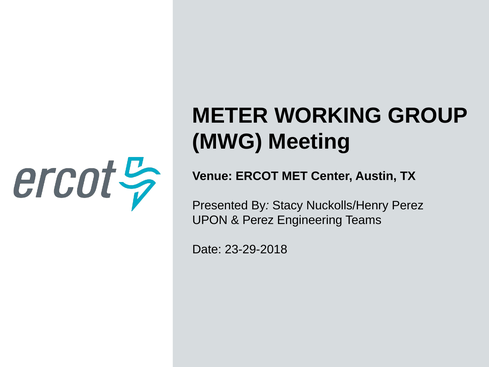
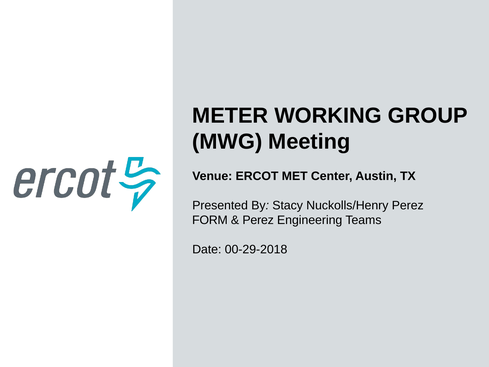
UPON: UPON -> FORM
23-29-2018: 23-29-2018 -> 00-29-2018
